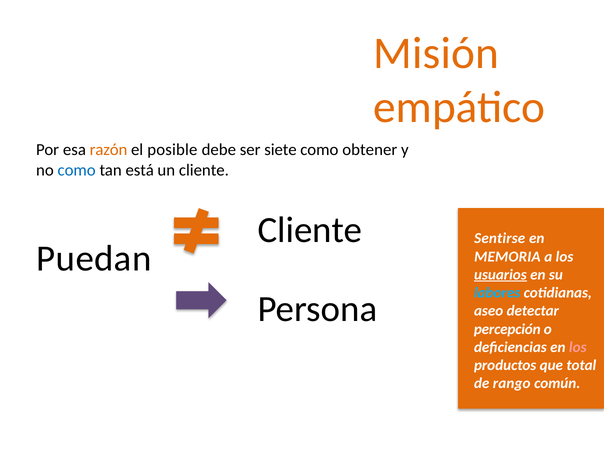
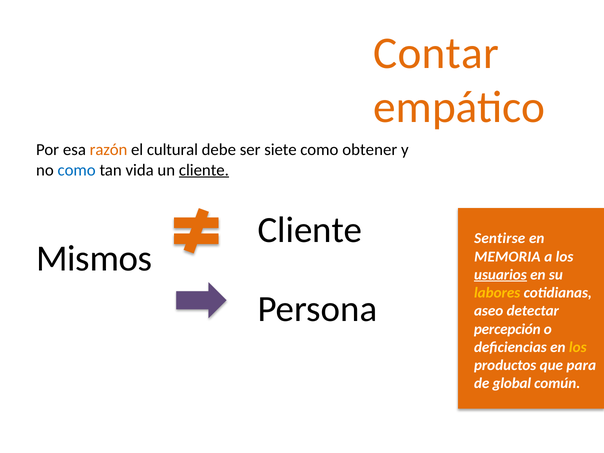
Misión: Misión -> Contar
posible: posible -> cultural
está: está -> vida
cliente at (204, 170) underline: none -> present
Puedan: Puedan -> Mismos
labores colour: light blue -> yellow
los at (578, 347) colour: pink -> yellow
total: total -> para
rango: rango -> global
